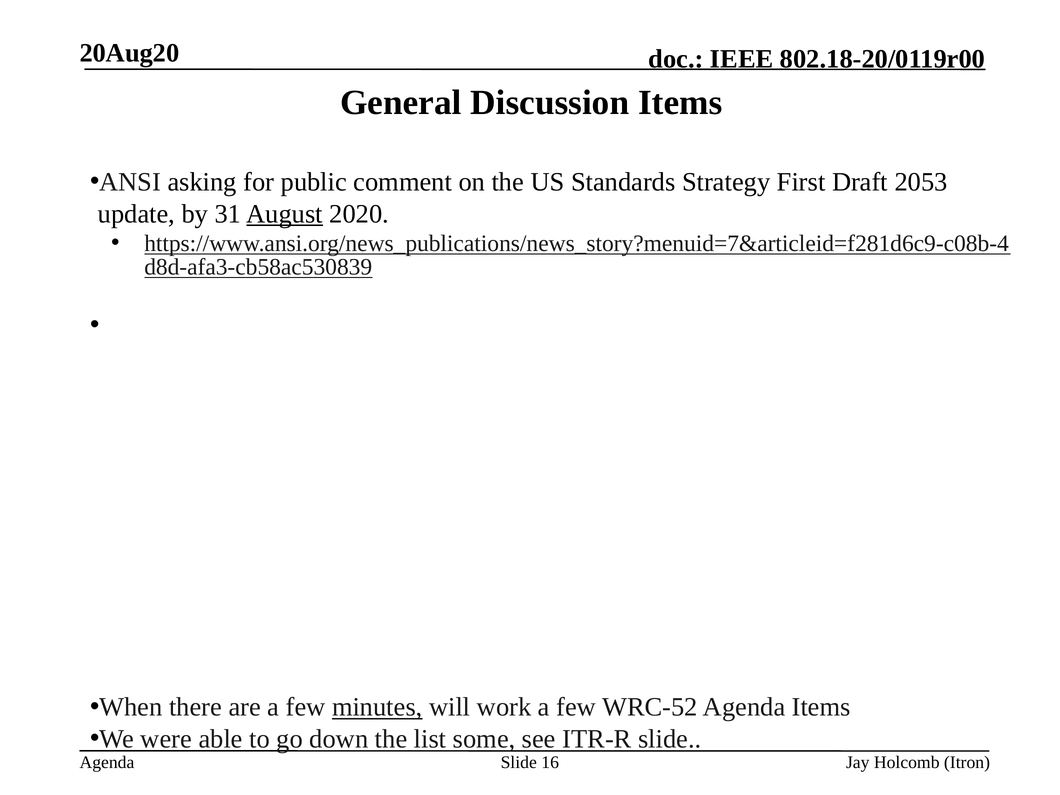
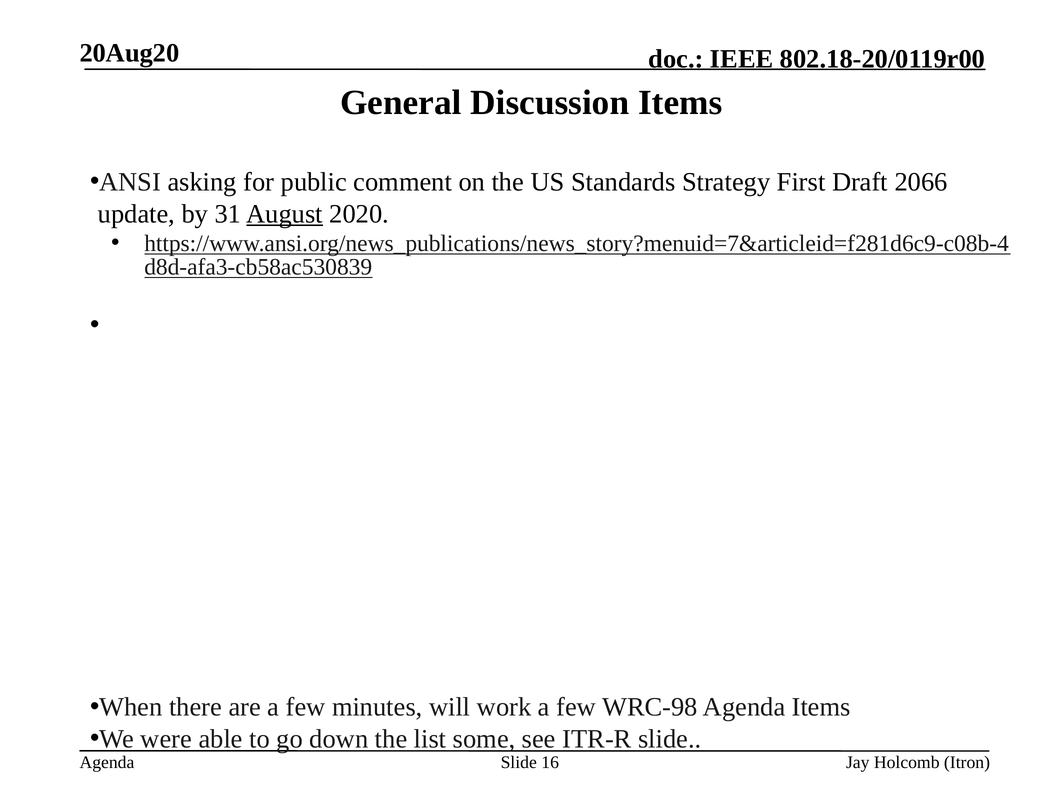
2053: 2053 -> 2066
minutes underline: present -> none
WRC-52: WRC-52 -> WRC-98
